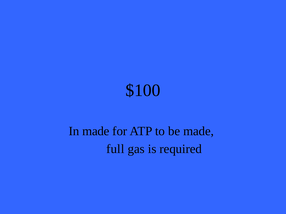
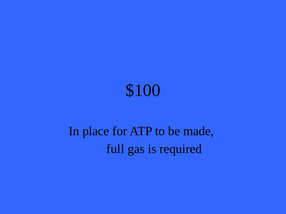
In made: made -> place
